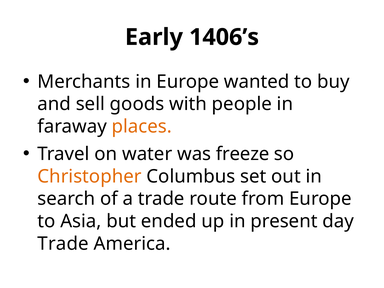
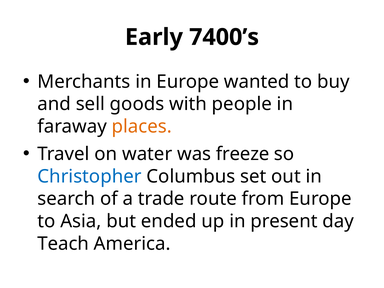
1406’s: 1406’s -> 7400’s
Christopher colour: orange -> blue
Trade at (63, 244): Trade -> Teach
